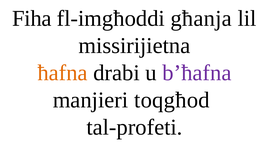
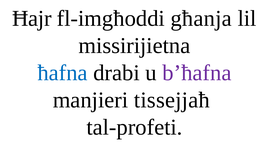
Fiha: Fiha -> Ħajr
ħafna colour: orange -> blue
toqgħod: toqgħod -> tissejjaħ
